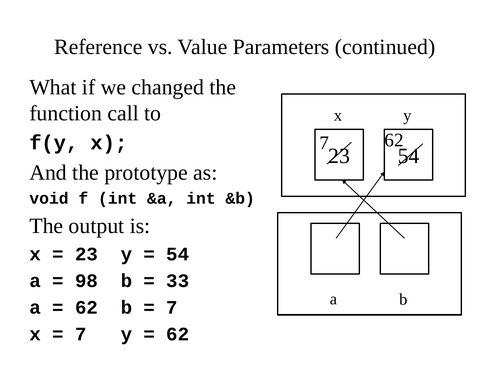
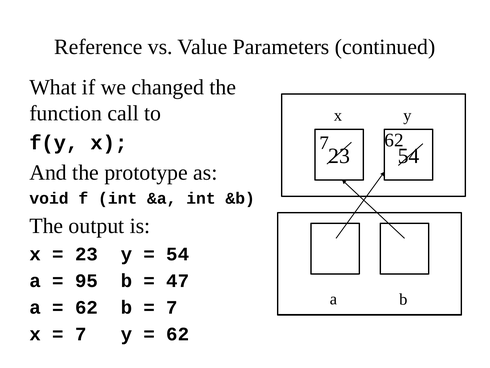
98: 98 -> 95
33: 33 -> 47
